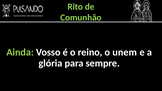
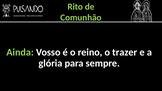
unem: unem -> trazer
